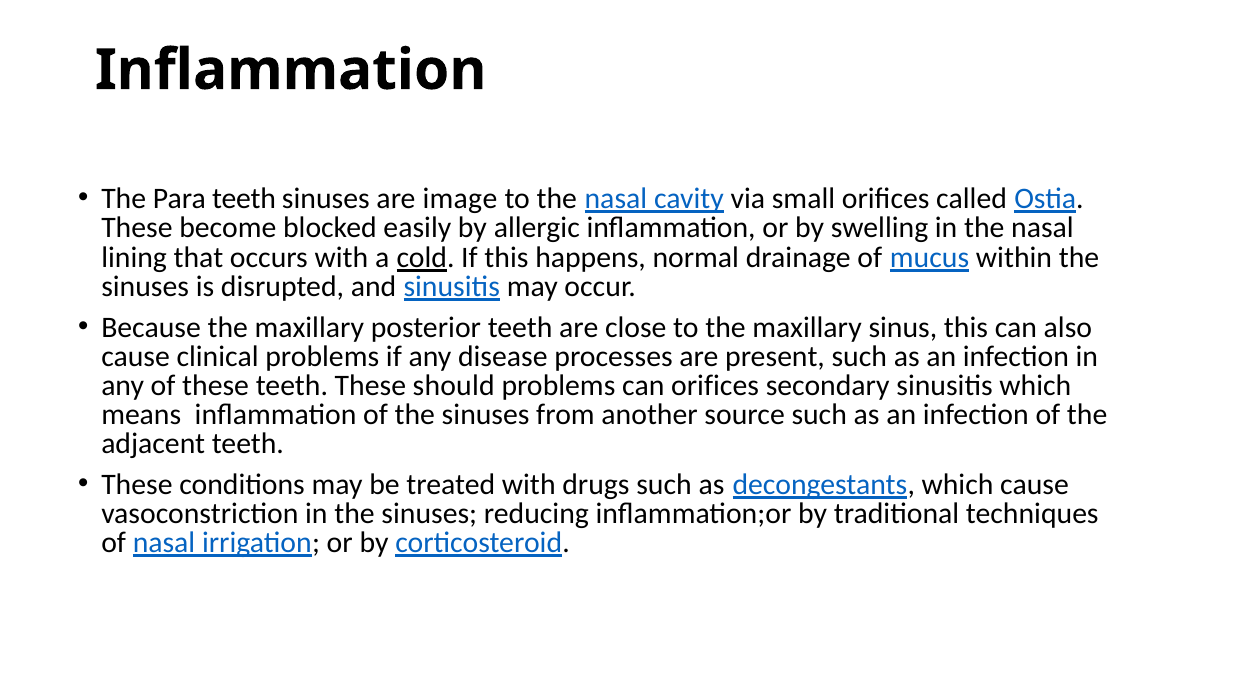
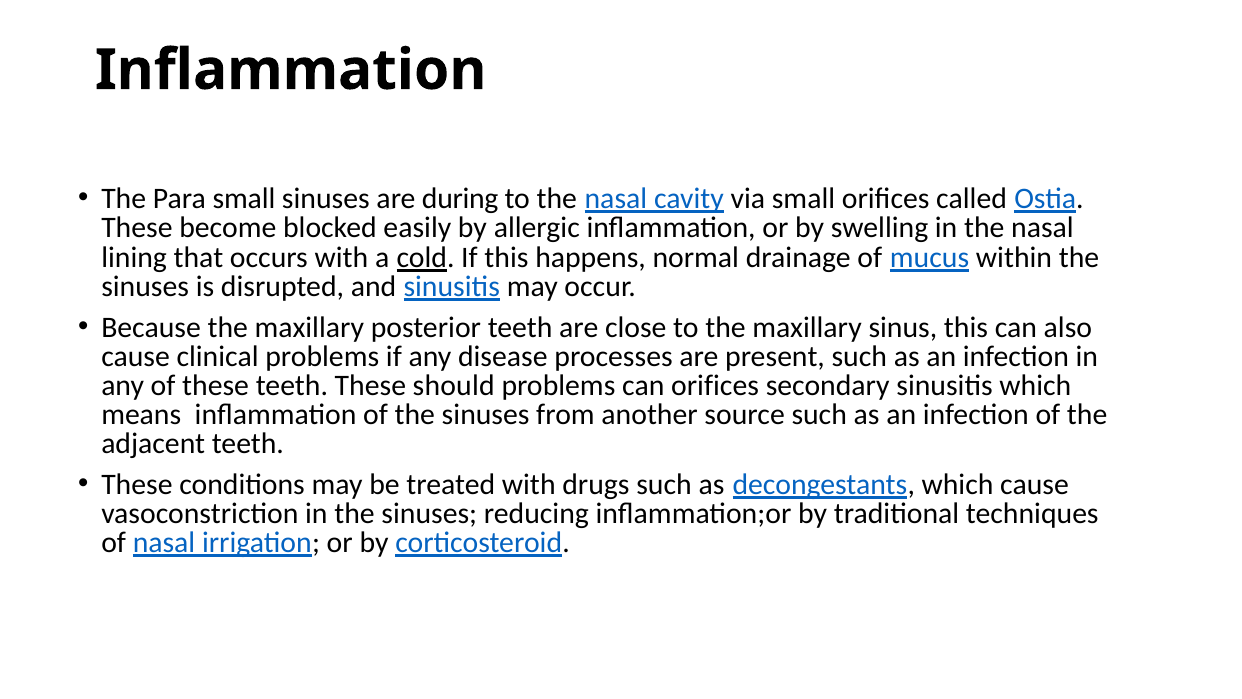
Para teeth: teeth -> small
image: image -> during
